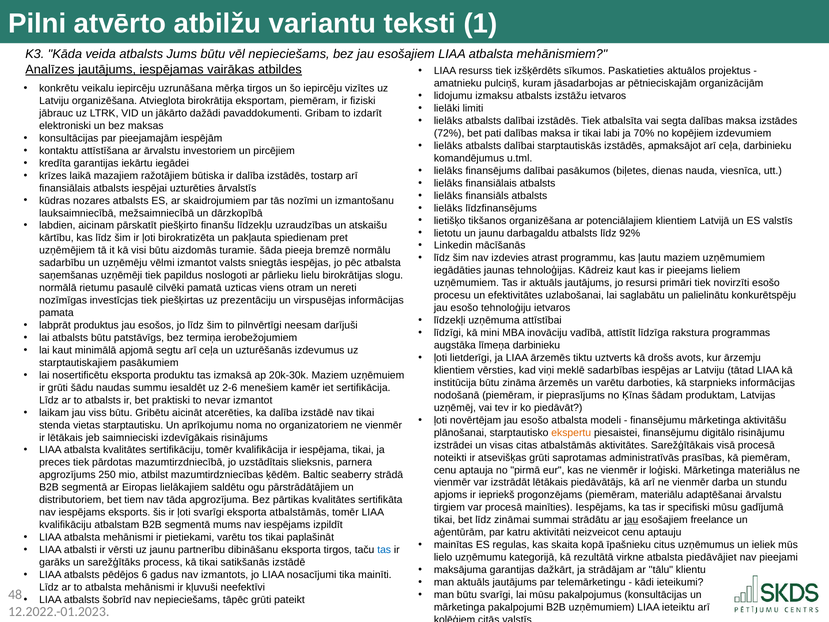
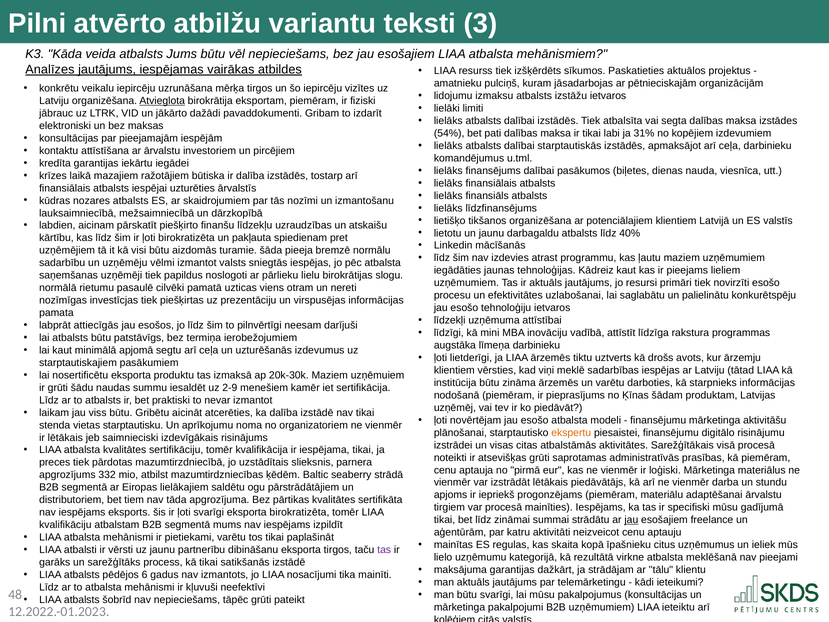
1: 1 -> 3
Atvieglota underline: none -> present
72%: 72% -> 54%
70%: 70% -> 31%
92%: 92% -> 40%
produktus: produktus -> attiecīgās
2-6: 2-6 -> 2-9
250: 250 -> 332
eksporta atbalstāmās: atbalstāmās -> birokratizēta
tas at (384, 550) colour: blue -> purple
piedāvājiet: piedāvājiet -> meklēšanā
